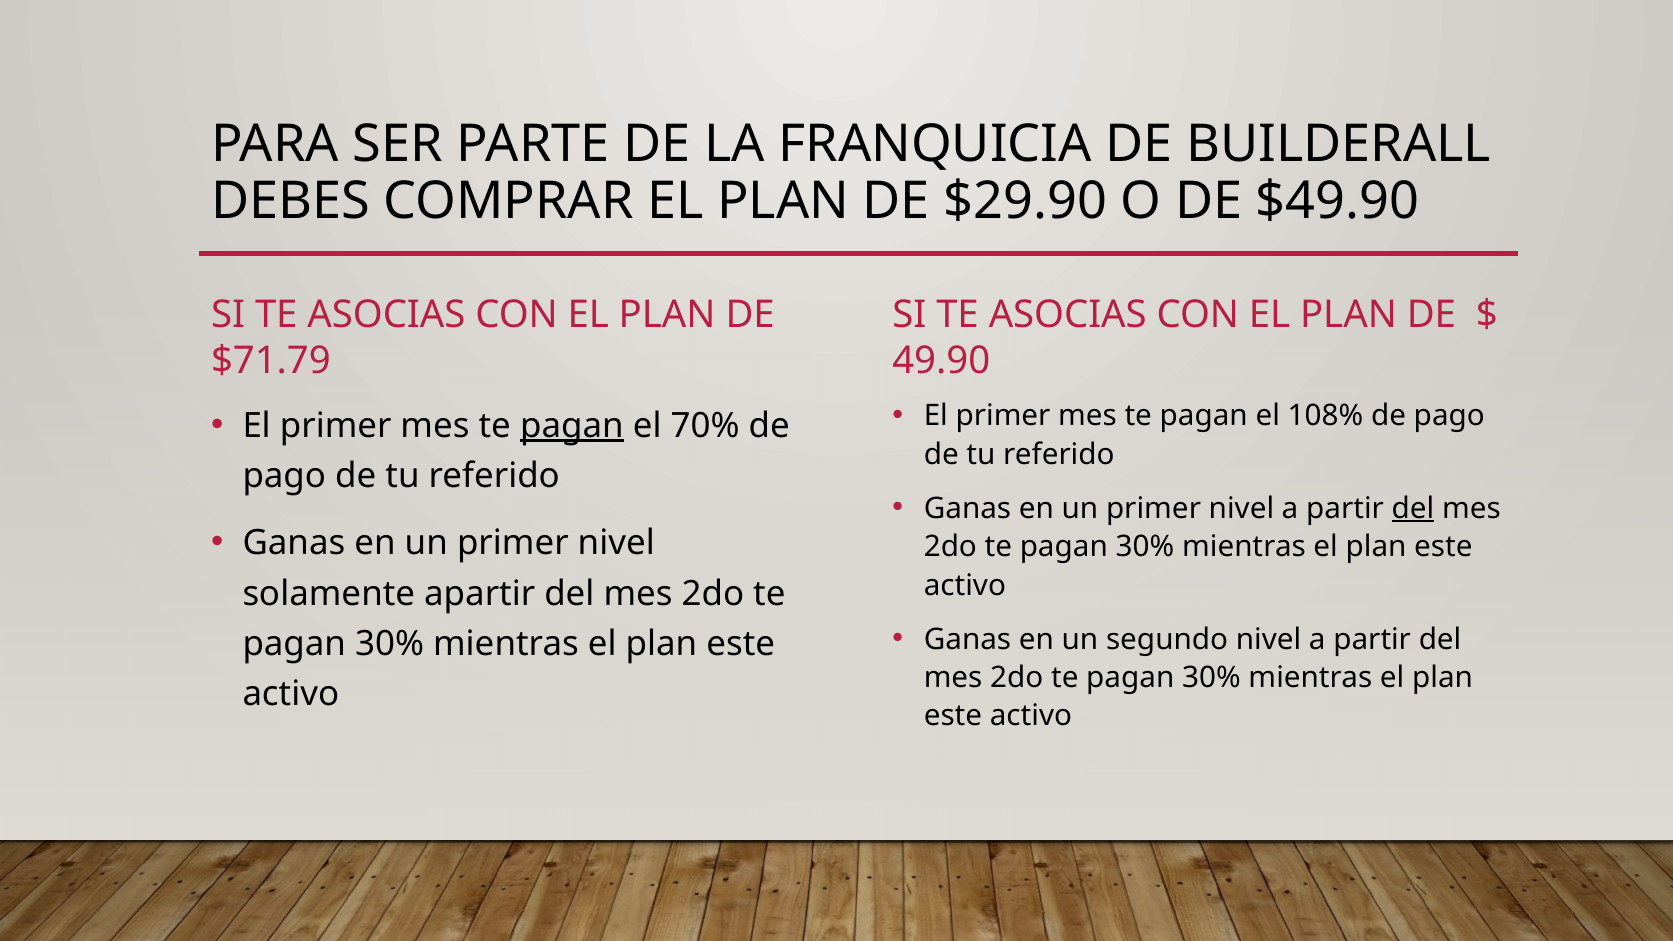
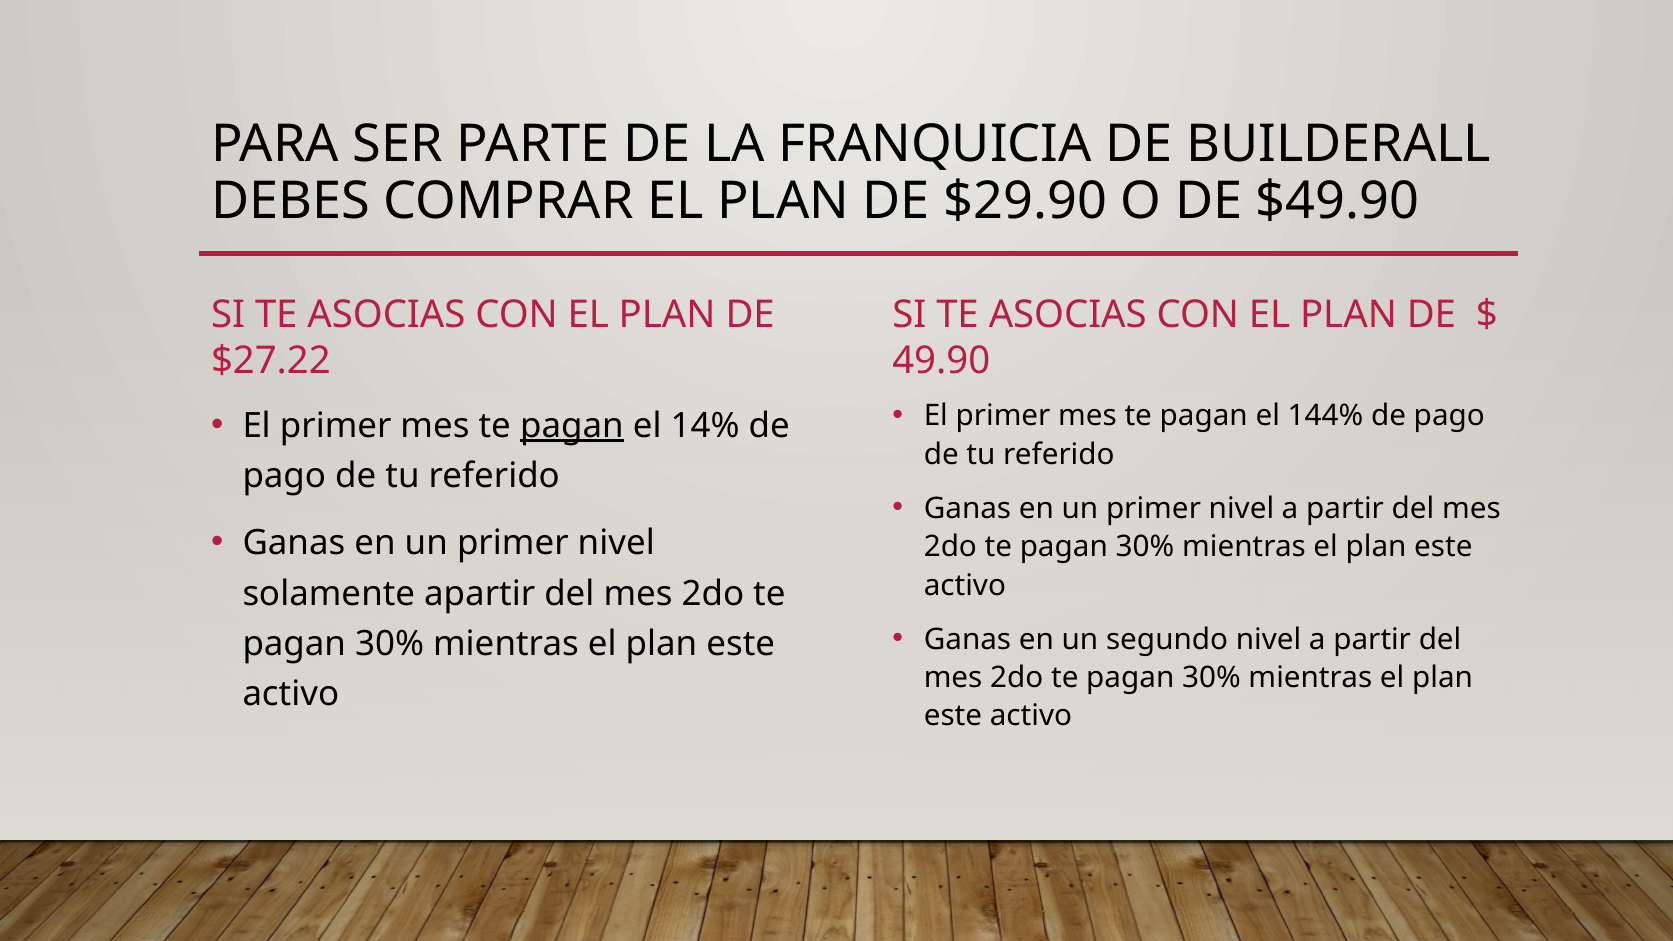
$71.79: $71.79 -> $27.22
108%: 108% -> 144%
70%: 70% -> 14%
del at (1413, 509) underline: present -> none
